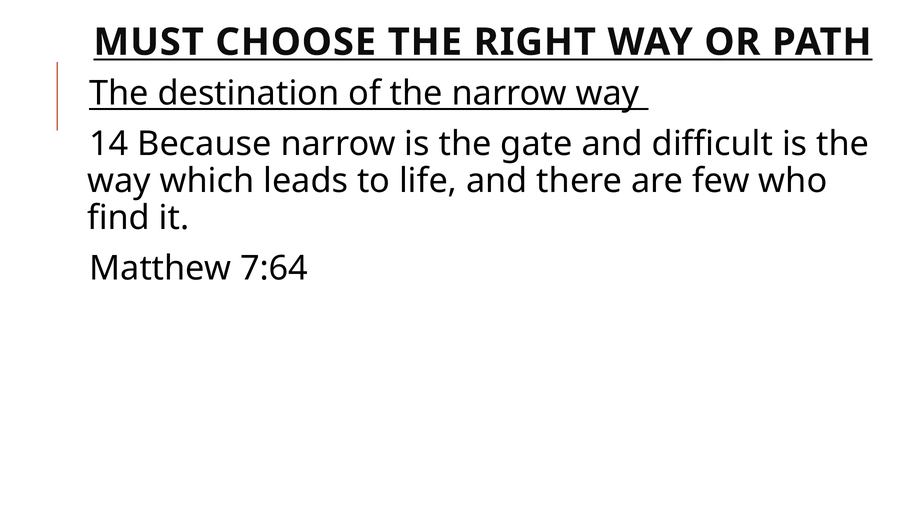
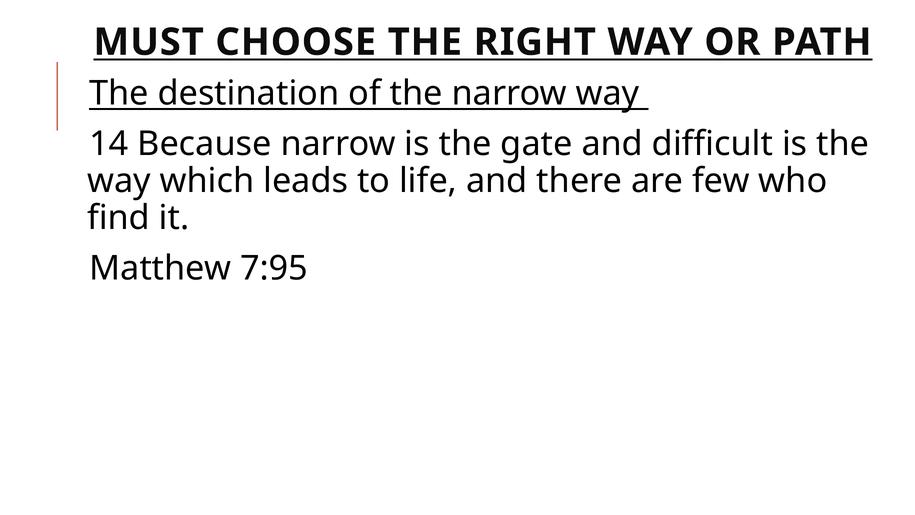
7:64: 7:64 -> 7:95
